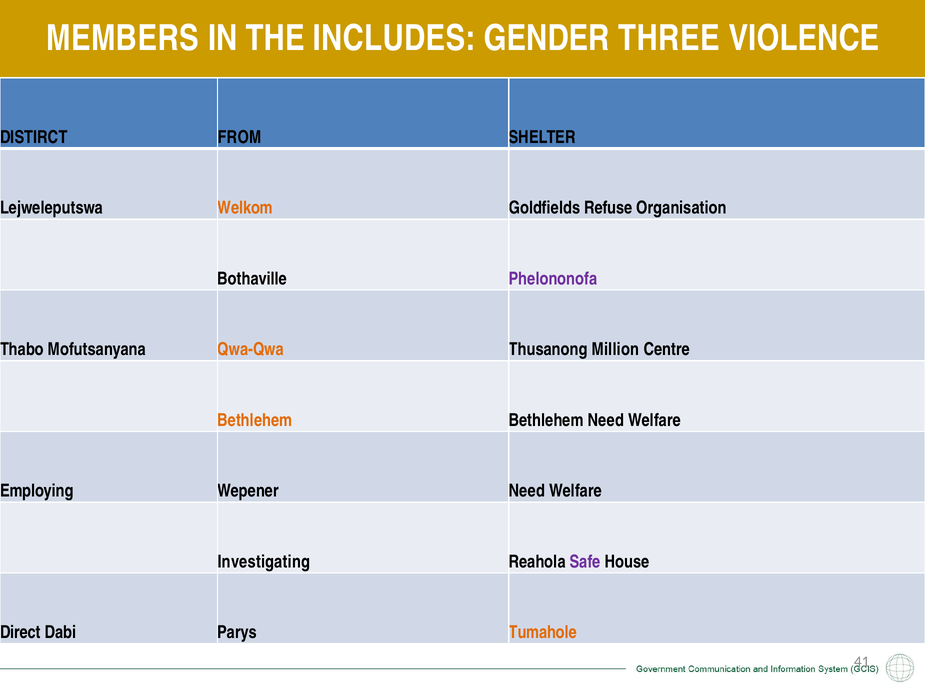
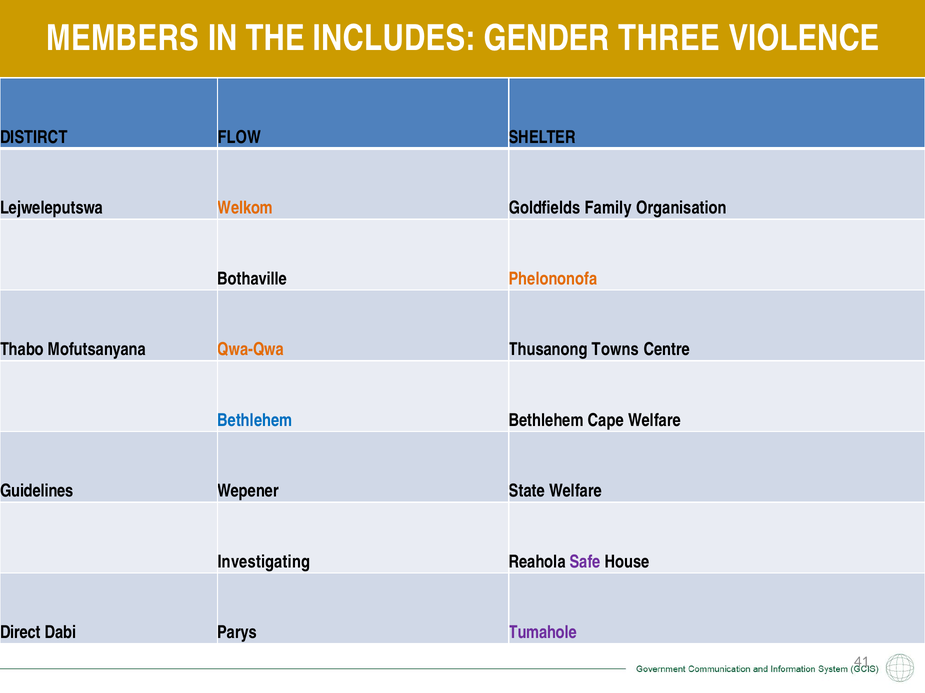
FROM: FROM -> FLOW
Refuse: Refuse -> Family
Phelononofa colour: purple -> orange
Million: Million -> Towns
Bethlehem at (255, 421) colour: orange -> blue
Bethlehem Need: Need -> Cape
Employing: Employing -> Guidelines
Wepener Need: Need -> State
Tumahole colour: orange -> purple
